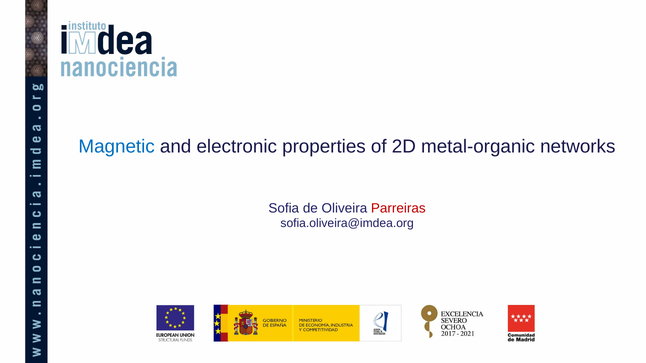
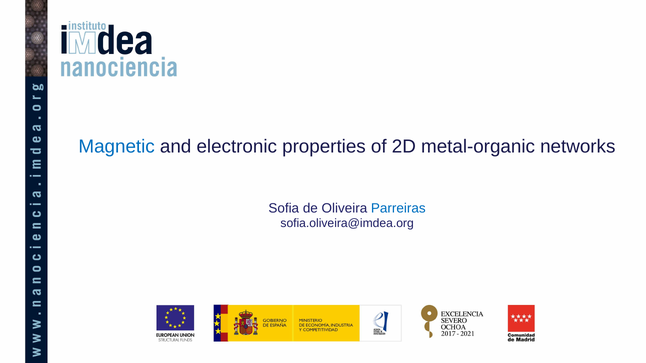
Parreiras colour: red -> blue
